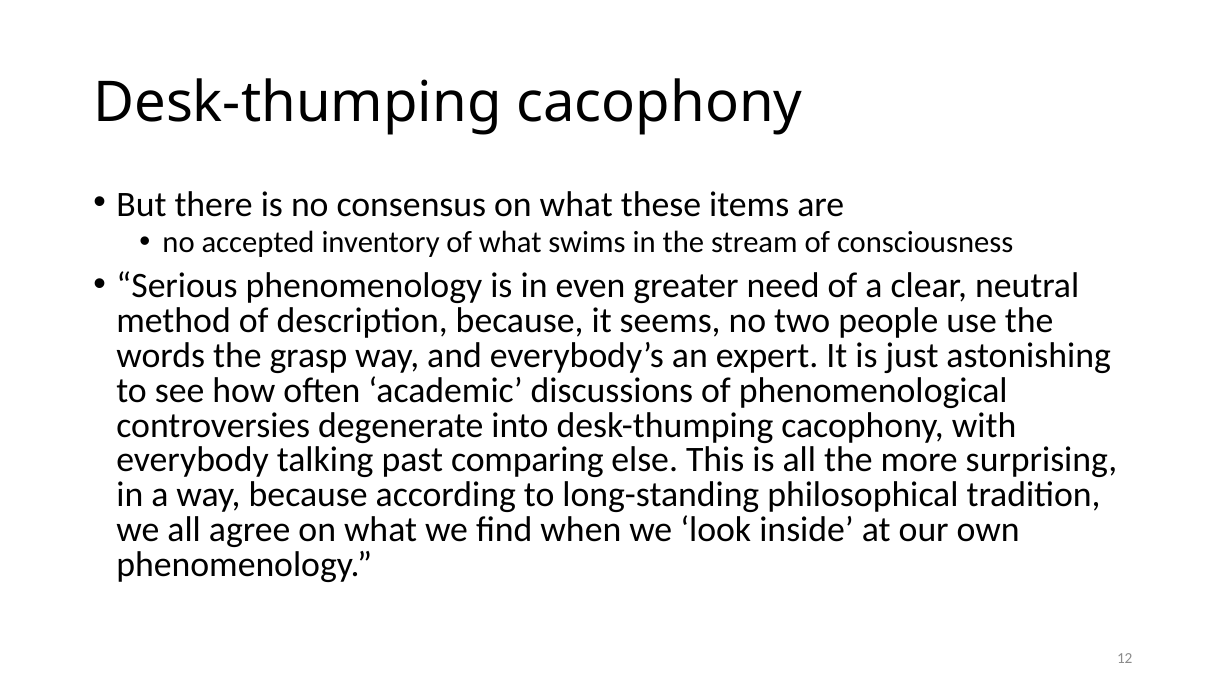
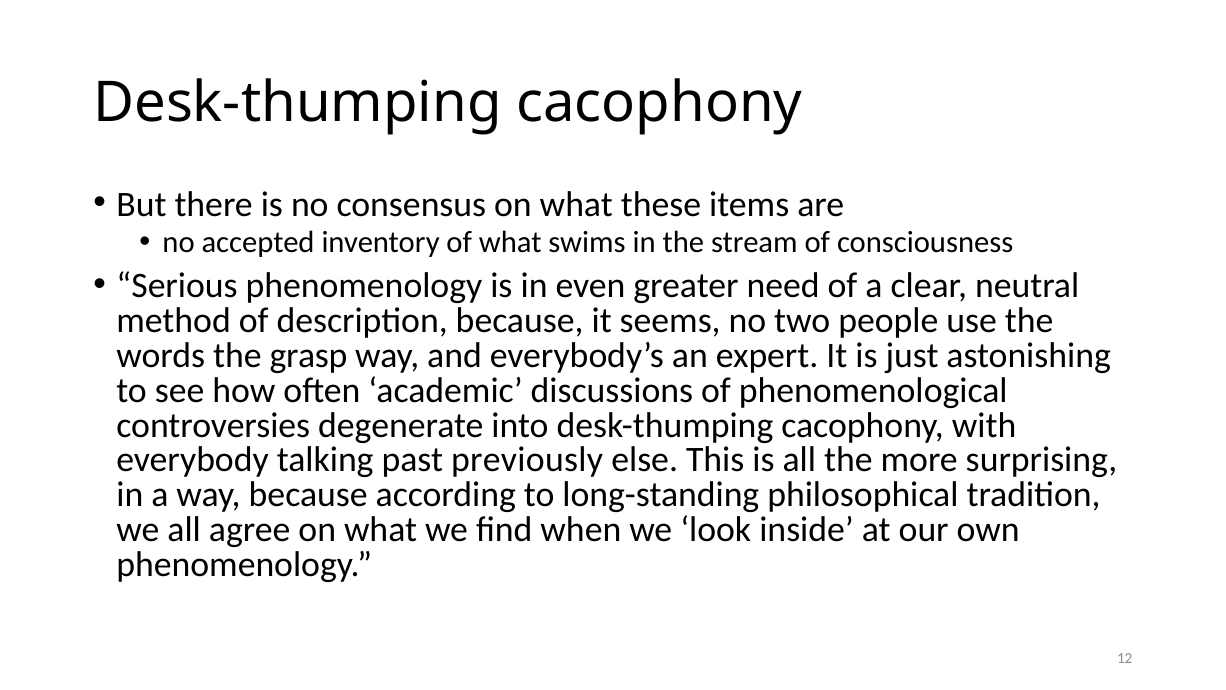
comparing: comparing -> previously
